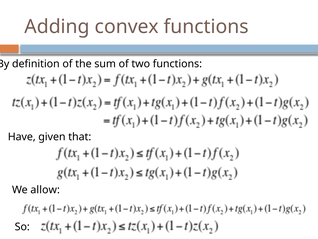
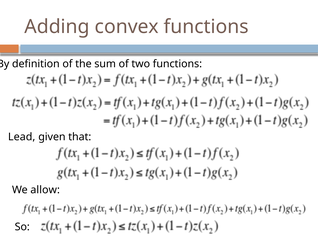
Have: Have -> Lead
